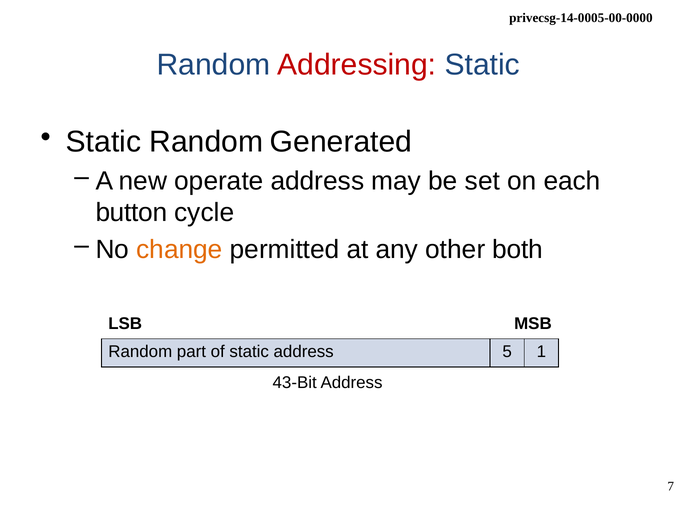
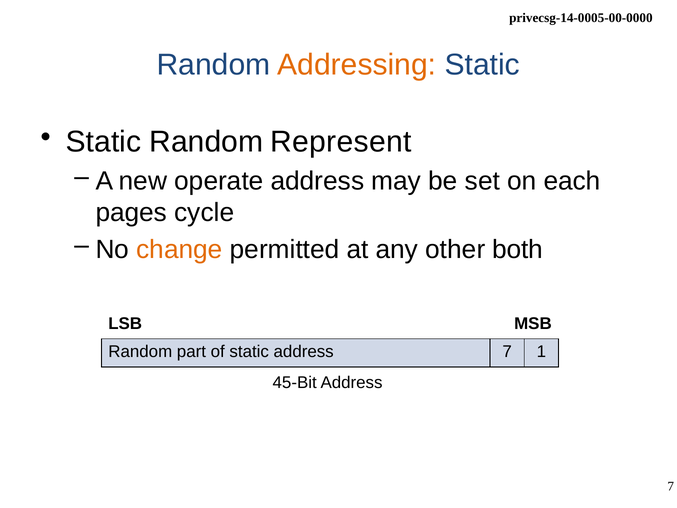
Addressing colour: red -> orange
Generated: Generated -> Represent
button: button -> pages
address 5: 5 -> 7
43-Bit: 43-Bit -> 45-Bit
